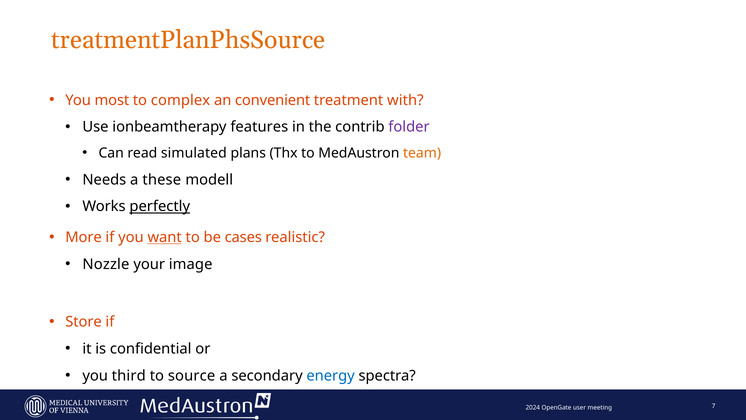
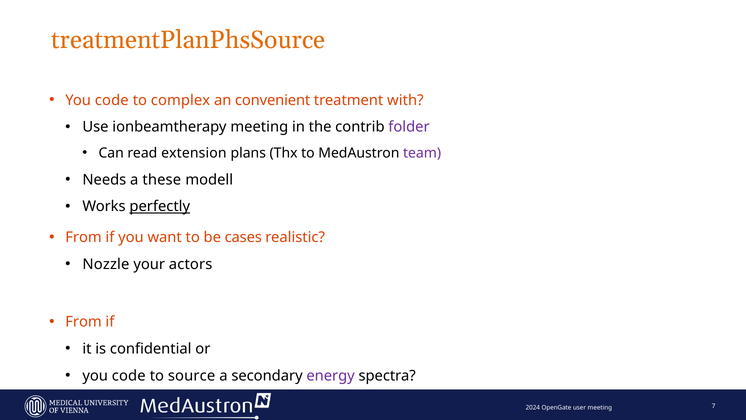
most at (112, 100): most -> code
ionbeamtherapy features: features -> meeting
simulated: simulated -> extension
team colour: orange -> purple
More at (84, 237): More -> From
want underline: present -> none
image: image -> actors
Store at (84, 322): Store -> From
third at (129, 376): third -> code
energy colour: blue -> purple
